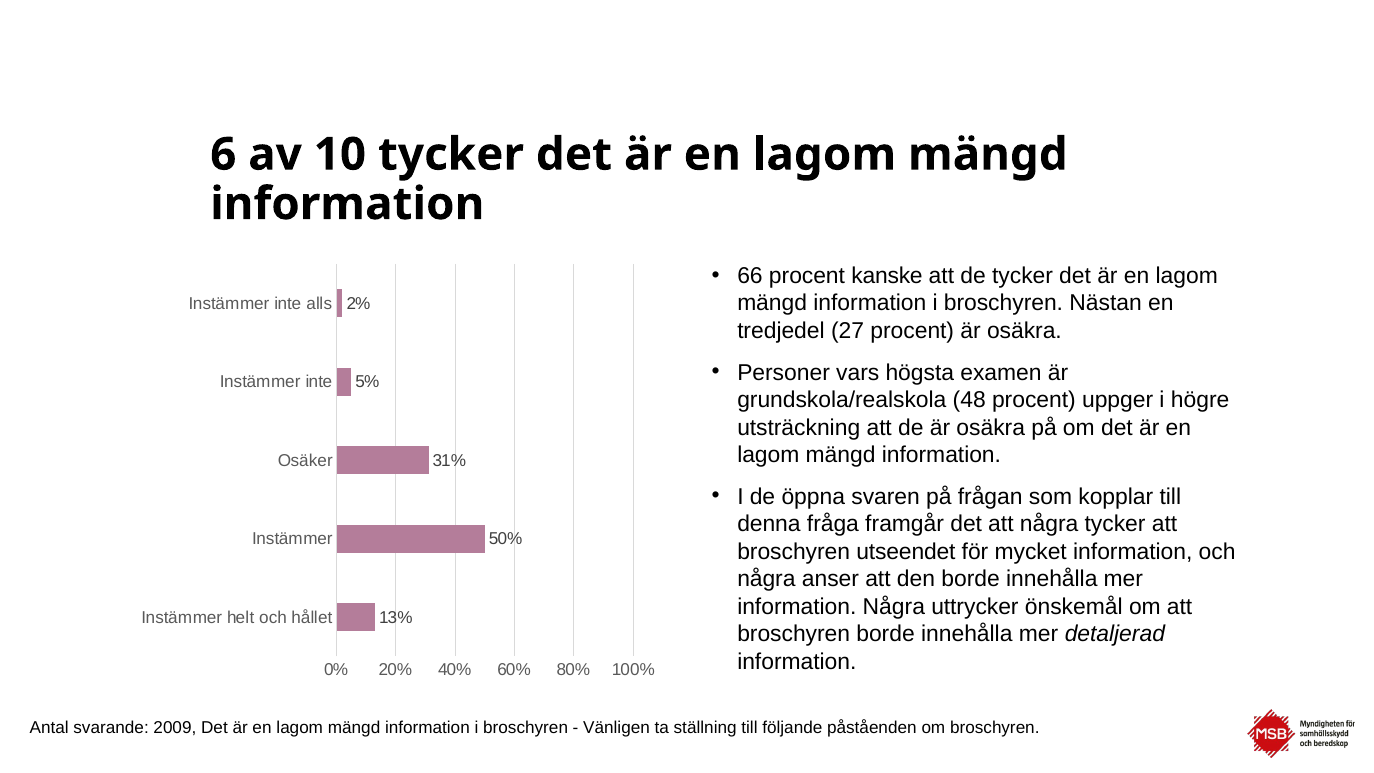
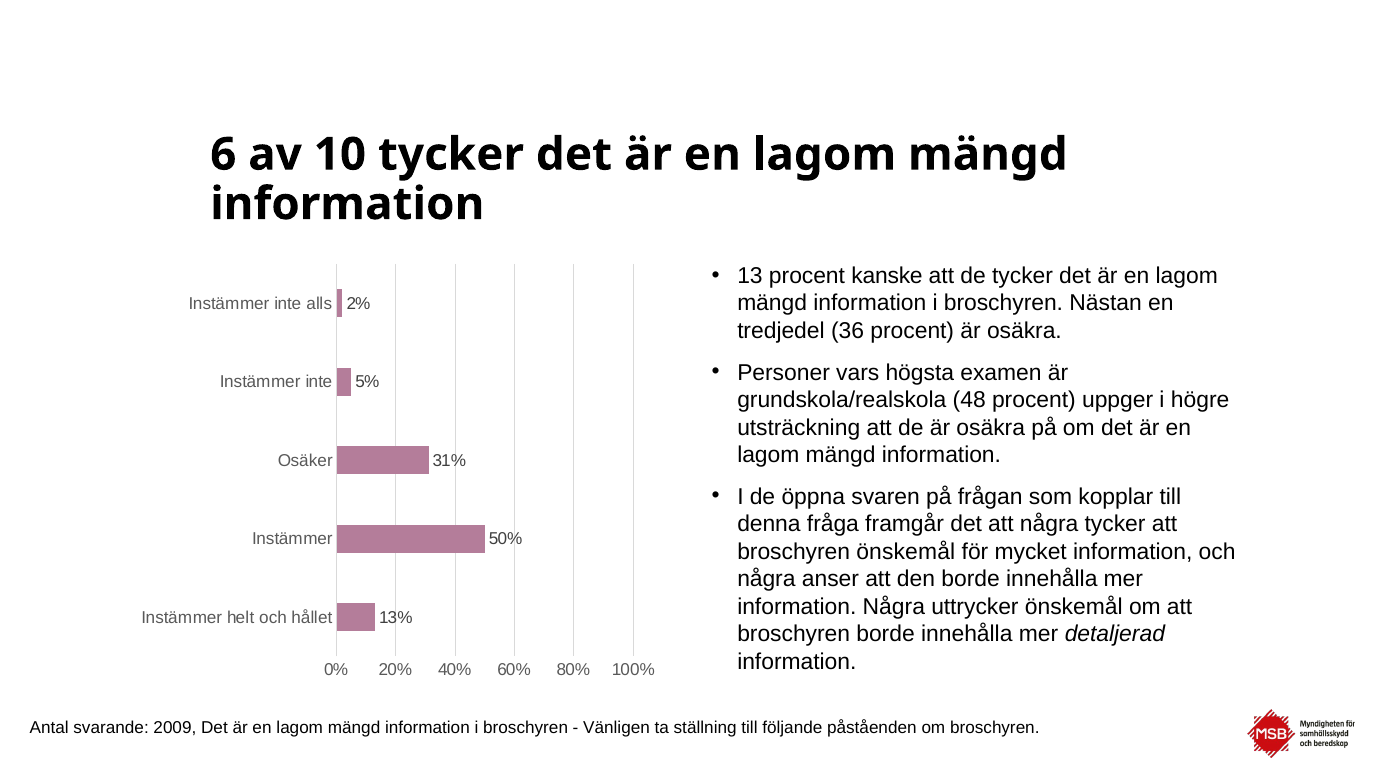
66: 66 -> 13
27: 27 -> 36
broschyren utseendet: utseendet -> önskemål
